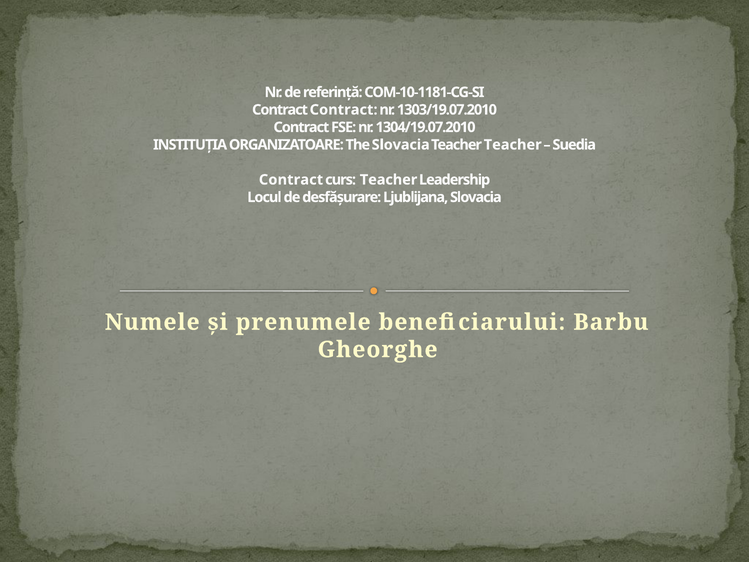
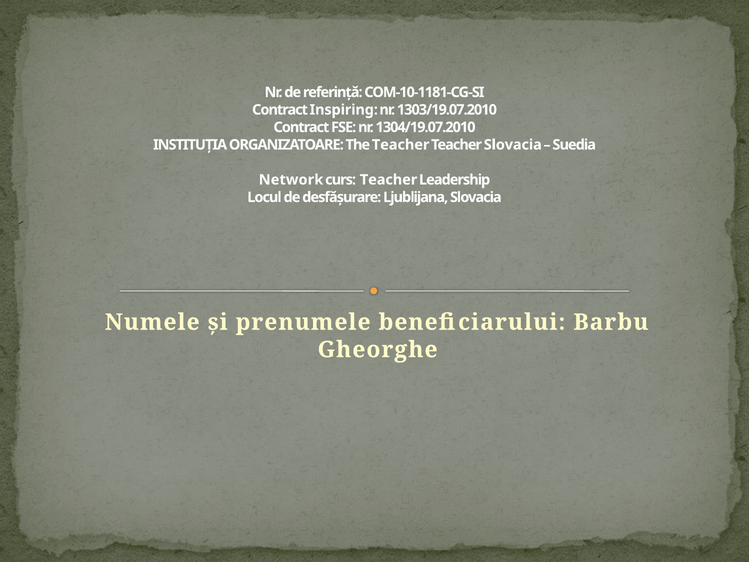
Contract Contract: Contract -> Inspiring
The Slovacia: Slovacia -> Teacher
Teacher Teacher: Teacher -> Slovacia
Contract at (291, 180): Contract -> Network
